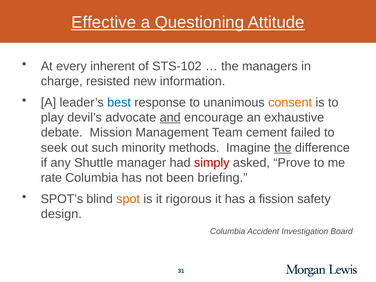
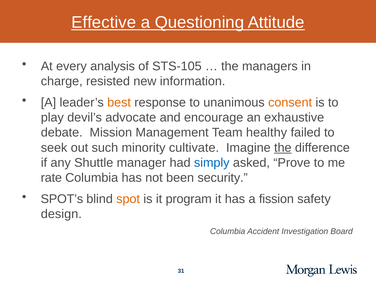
inherent: inherent -> analysis
STS-102: STS-102 -> STS-105
best colour: blue -> orange
and underline: present -> none
cement: cement -> healthy
methods: methods -> cultivate
simply colour: red -> blue
briefing: briefing -> security
rigorous: rigorous -> program
